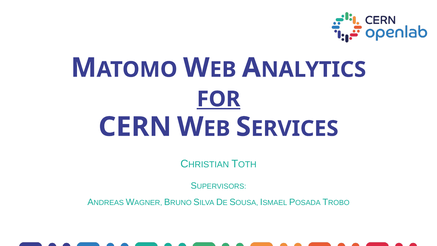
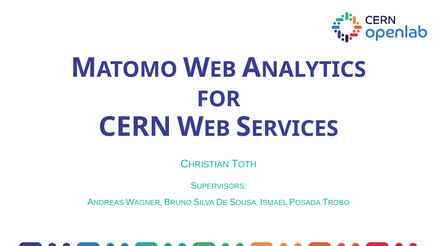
FOR underline: present -> none
